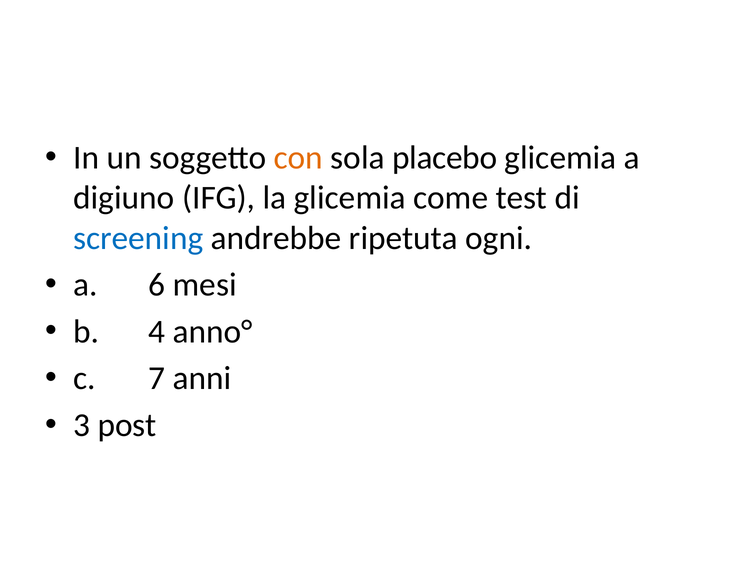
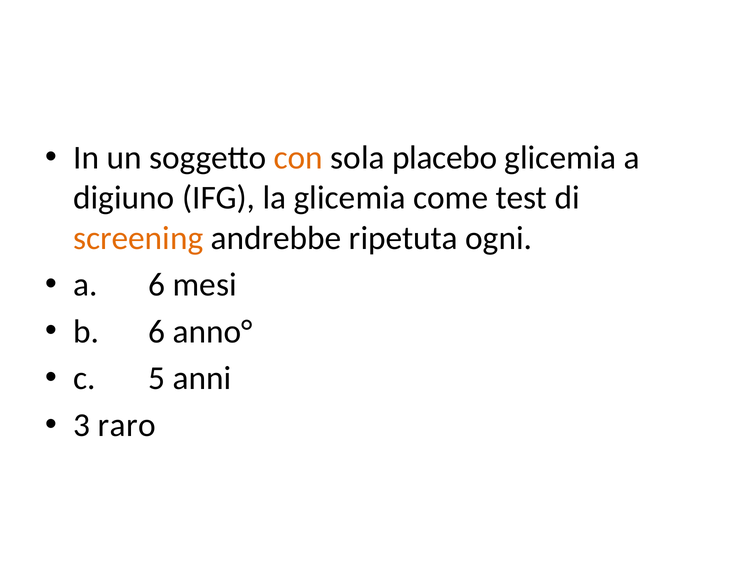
screening colour: blue -> orange
b 4: 4 -> 6
7: 7 -> 5
post: post -> raro
